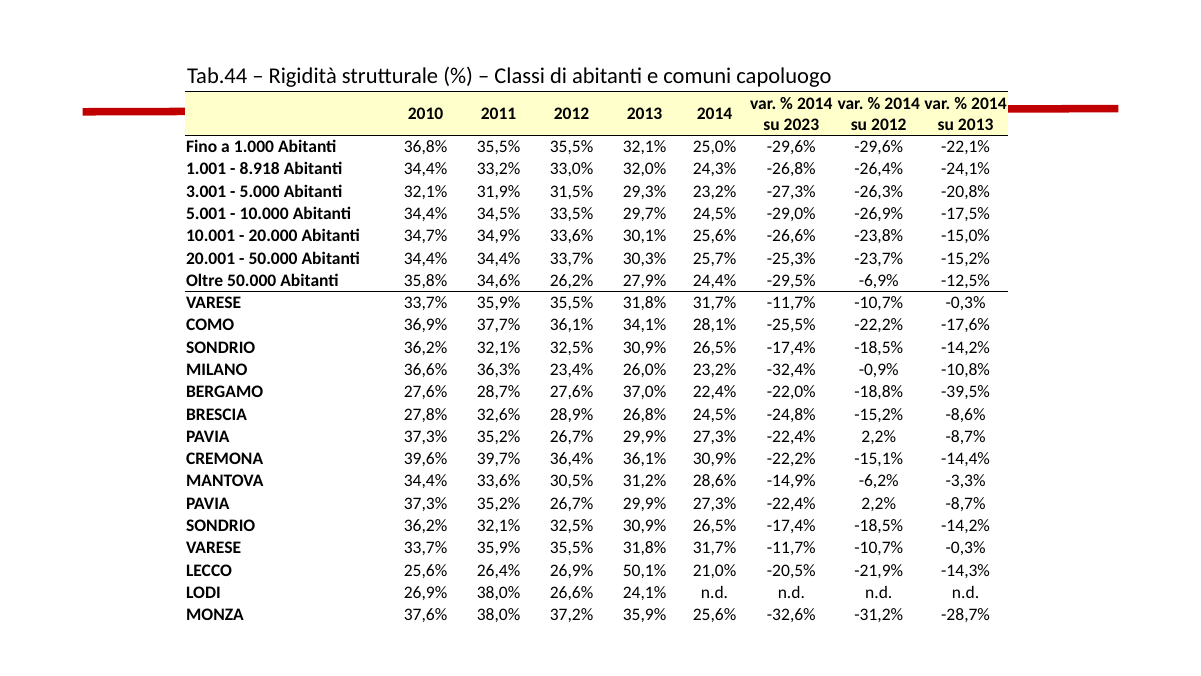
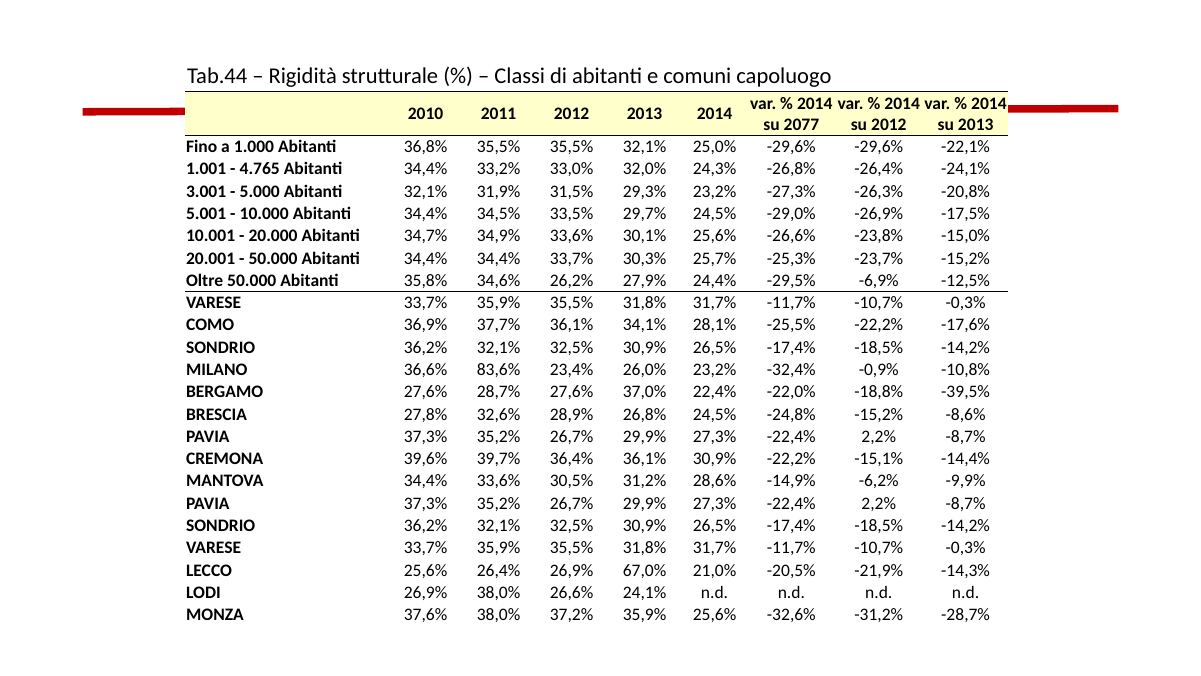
2023: 2023 -> 2077
8.918: 8.918 -> 4.765
36,3%: 36,3% -> 83,6%
-3,3%: -3,3% -> -9,9%
50,1%: 50,1% -> 67,0%
